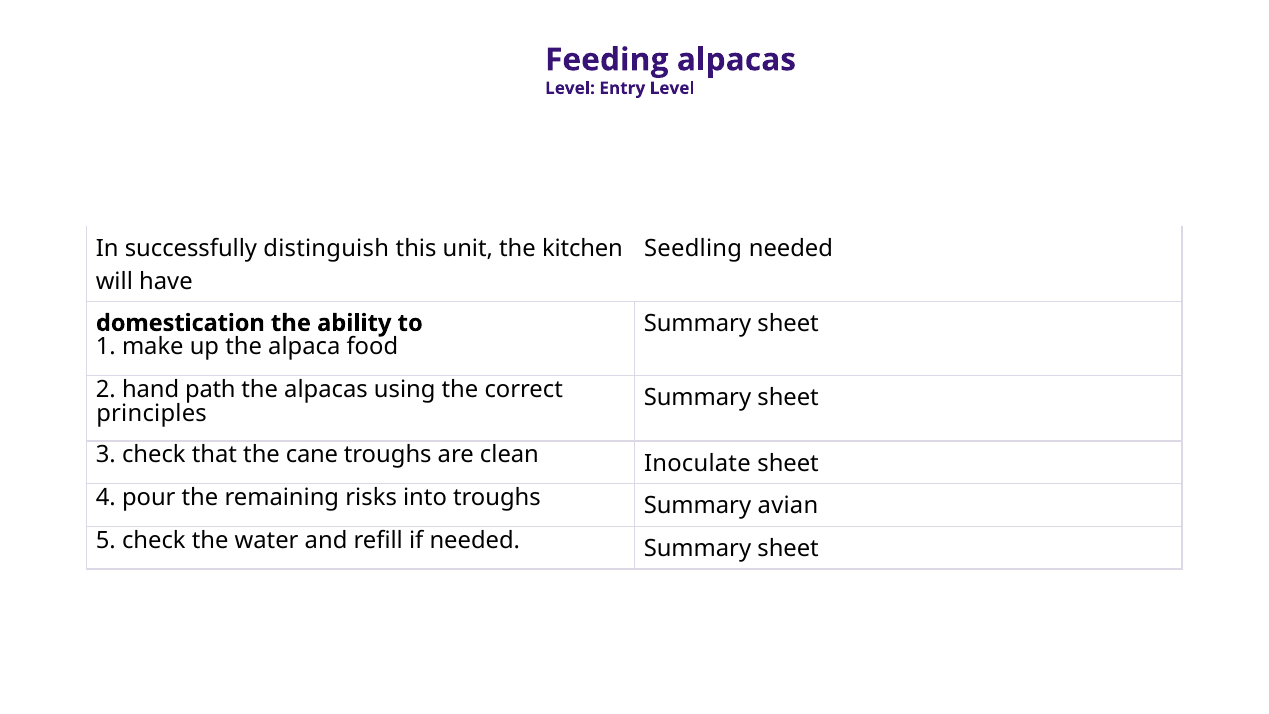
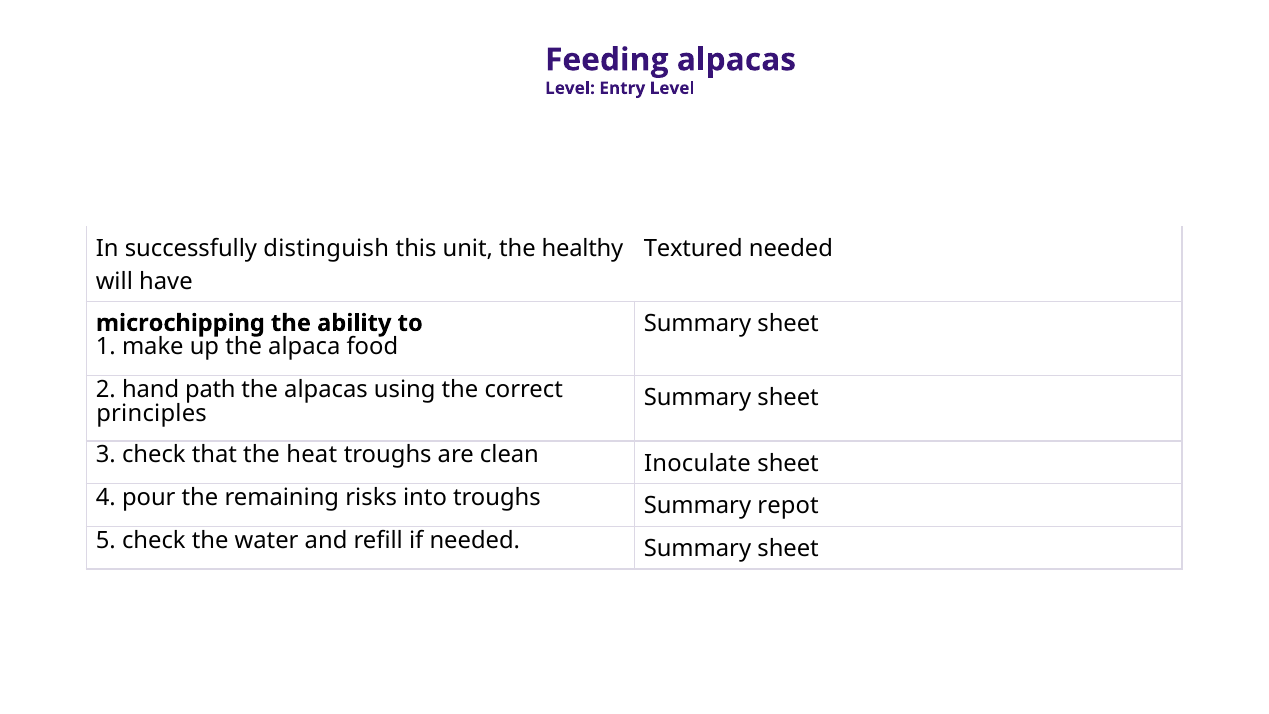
kitchen: kitchen -> healthy
Seedling: Seedling -> Textured
domestication: domestication -> microchipping
cane: cane -> heat
avian: avian -> repot
